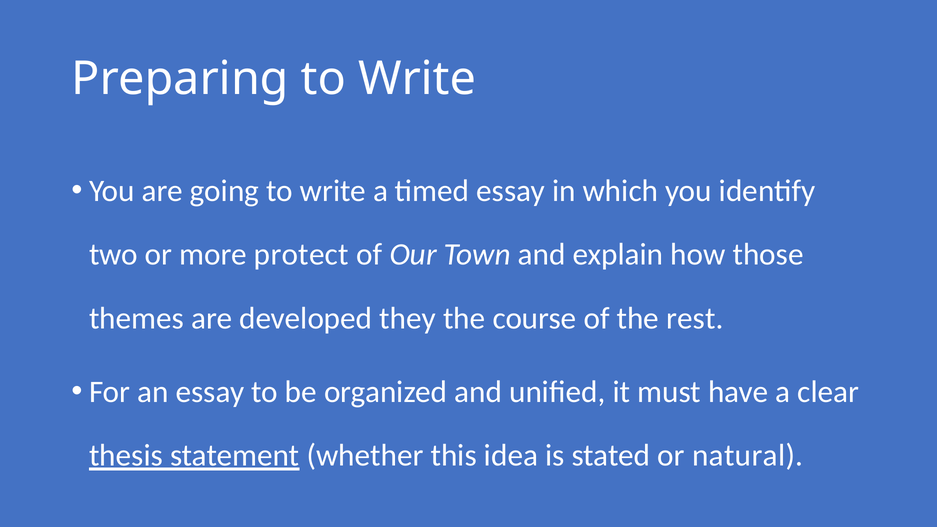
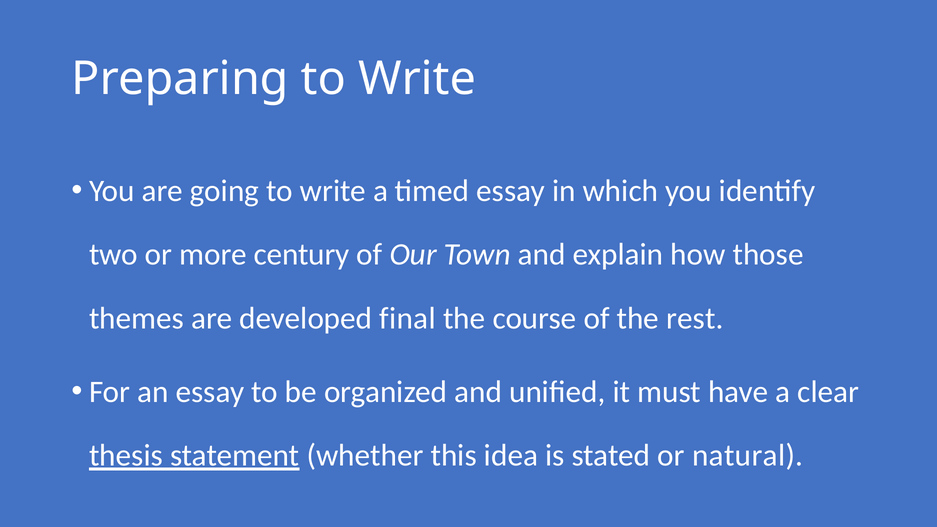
protect: protect -> century
they: they -> final
